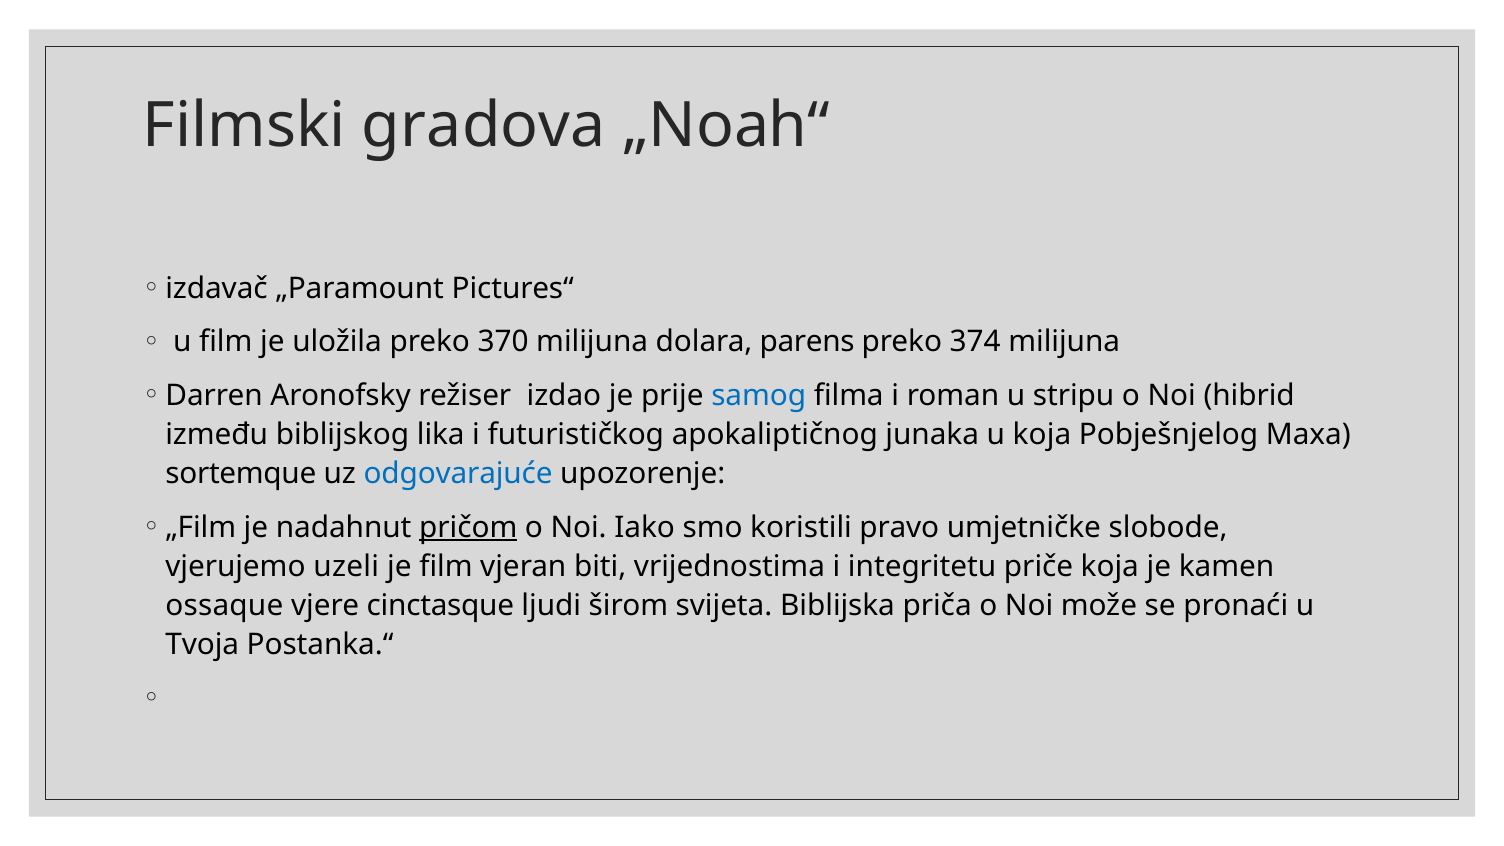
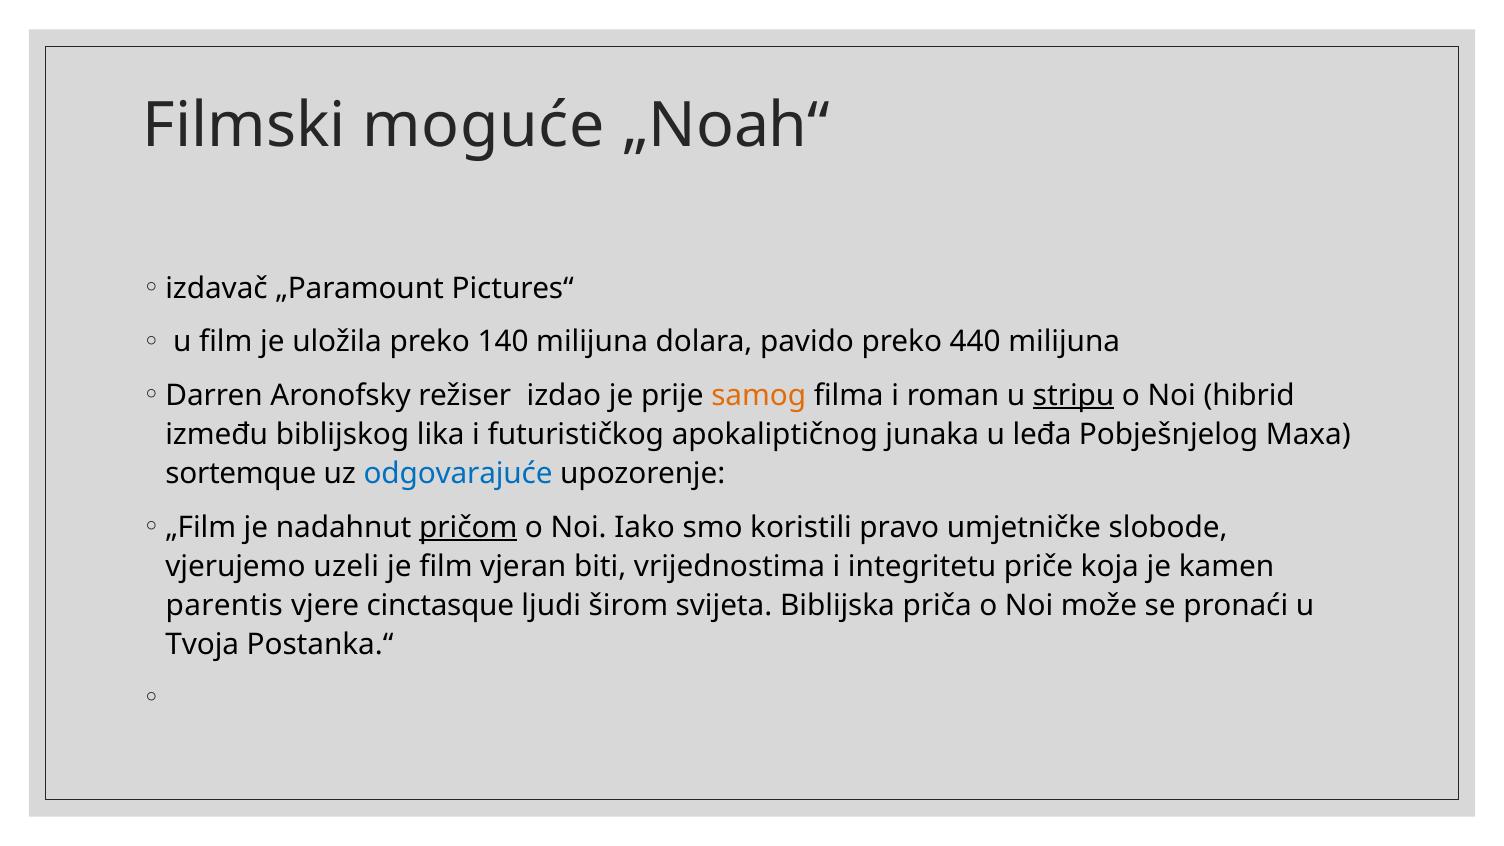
gradova: gradova -> moguće
370: 370 -> 140
parens: parens -> pavido
374: 374 -> 440
samog colour: blue -> orange
stripu underline: none -> present
u koja: koja -> leđa
ossaque: ossaque -> parentis
